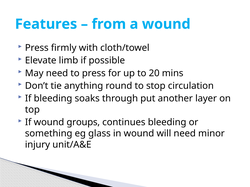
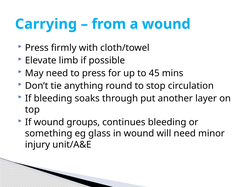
Features: Features -> Carrying
20: 20 -> 45
